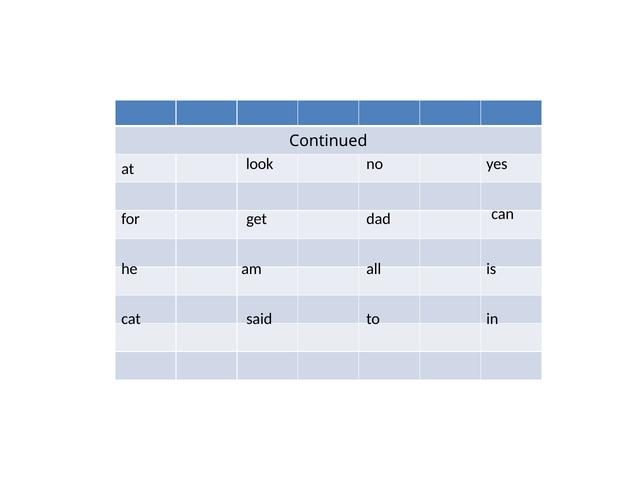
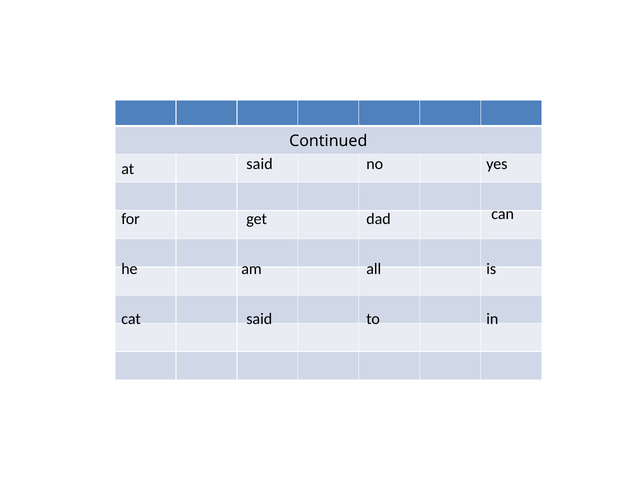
at look: look -> said
